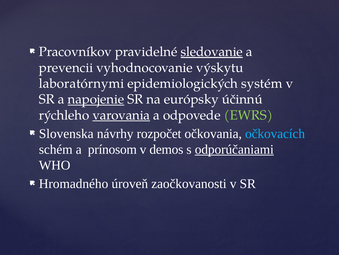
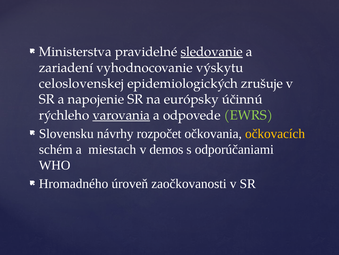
Pracovníkov: Pracovníkov -> Ministerstva
prevencii: prevencii -> zariadení
laboratórnymi: laboratórnymi -> celoslovenskej
systém: systém -> zrušuje
napojenie underline: present -> none
Slovenska: Slovenska -> Slovensku
očkovacích colour: light blue -> yellow
prínosom: prínosom -> miestach
odporúčaniami underline: present -> none
